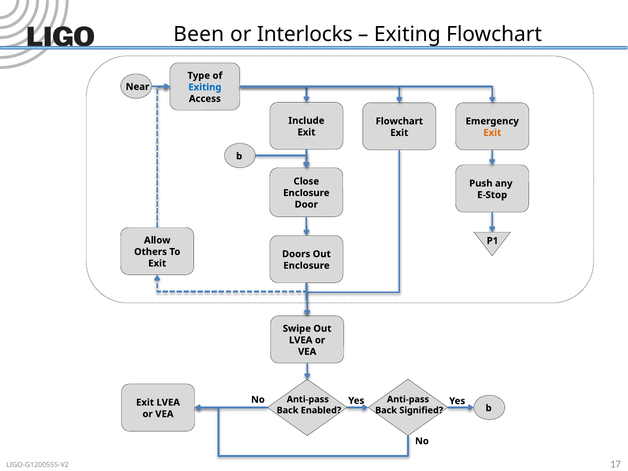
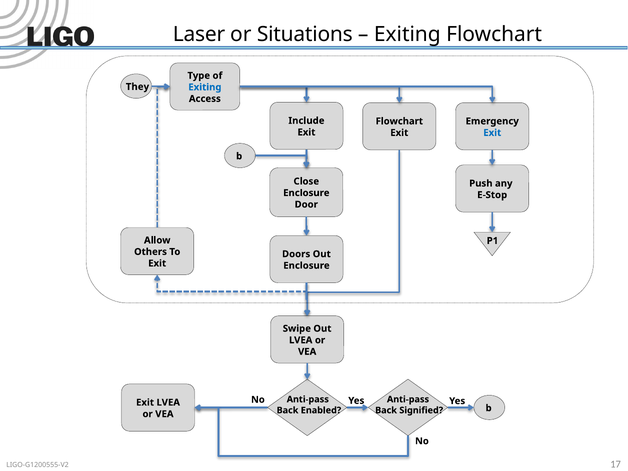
Been: Been -> Laser
Interlocks: Interlocks -> Situations
Near: Near -> They
Exit at (492, 133) colour: orange -> blue
